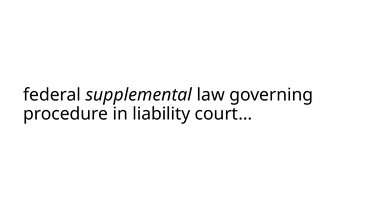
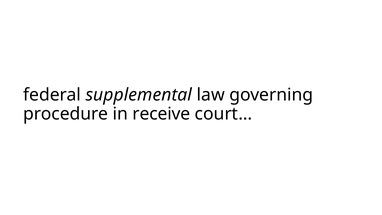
liability: liability -> receive
